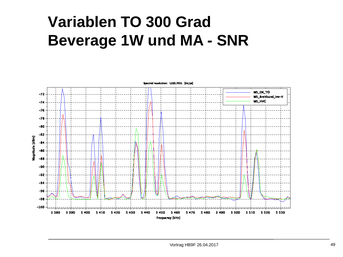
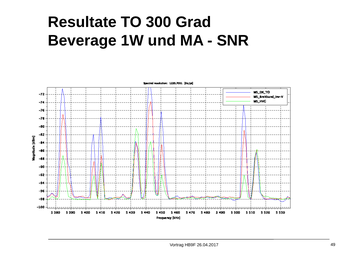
Variablen: Variablen -> Resultate
